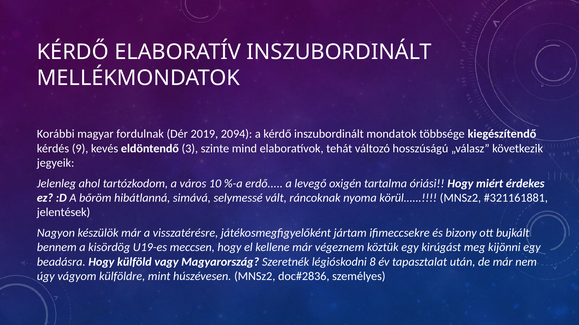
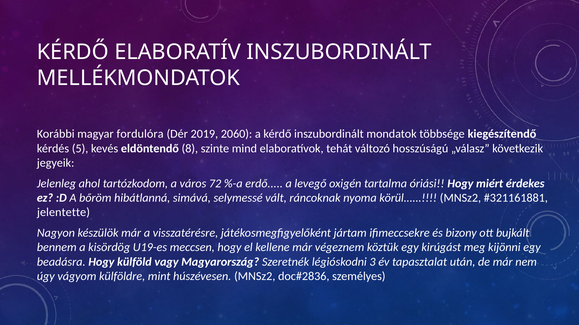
fordulnak: fordulnak -> fordulóra
2094: 2094 -> 2060
9: 9 -> 5
3: 3 -> 8
10: 10 -> 72
jelentések: jelentések -> jelentette
8: 8 -> 3
